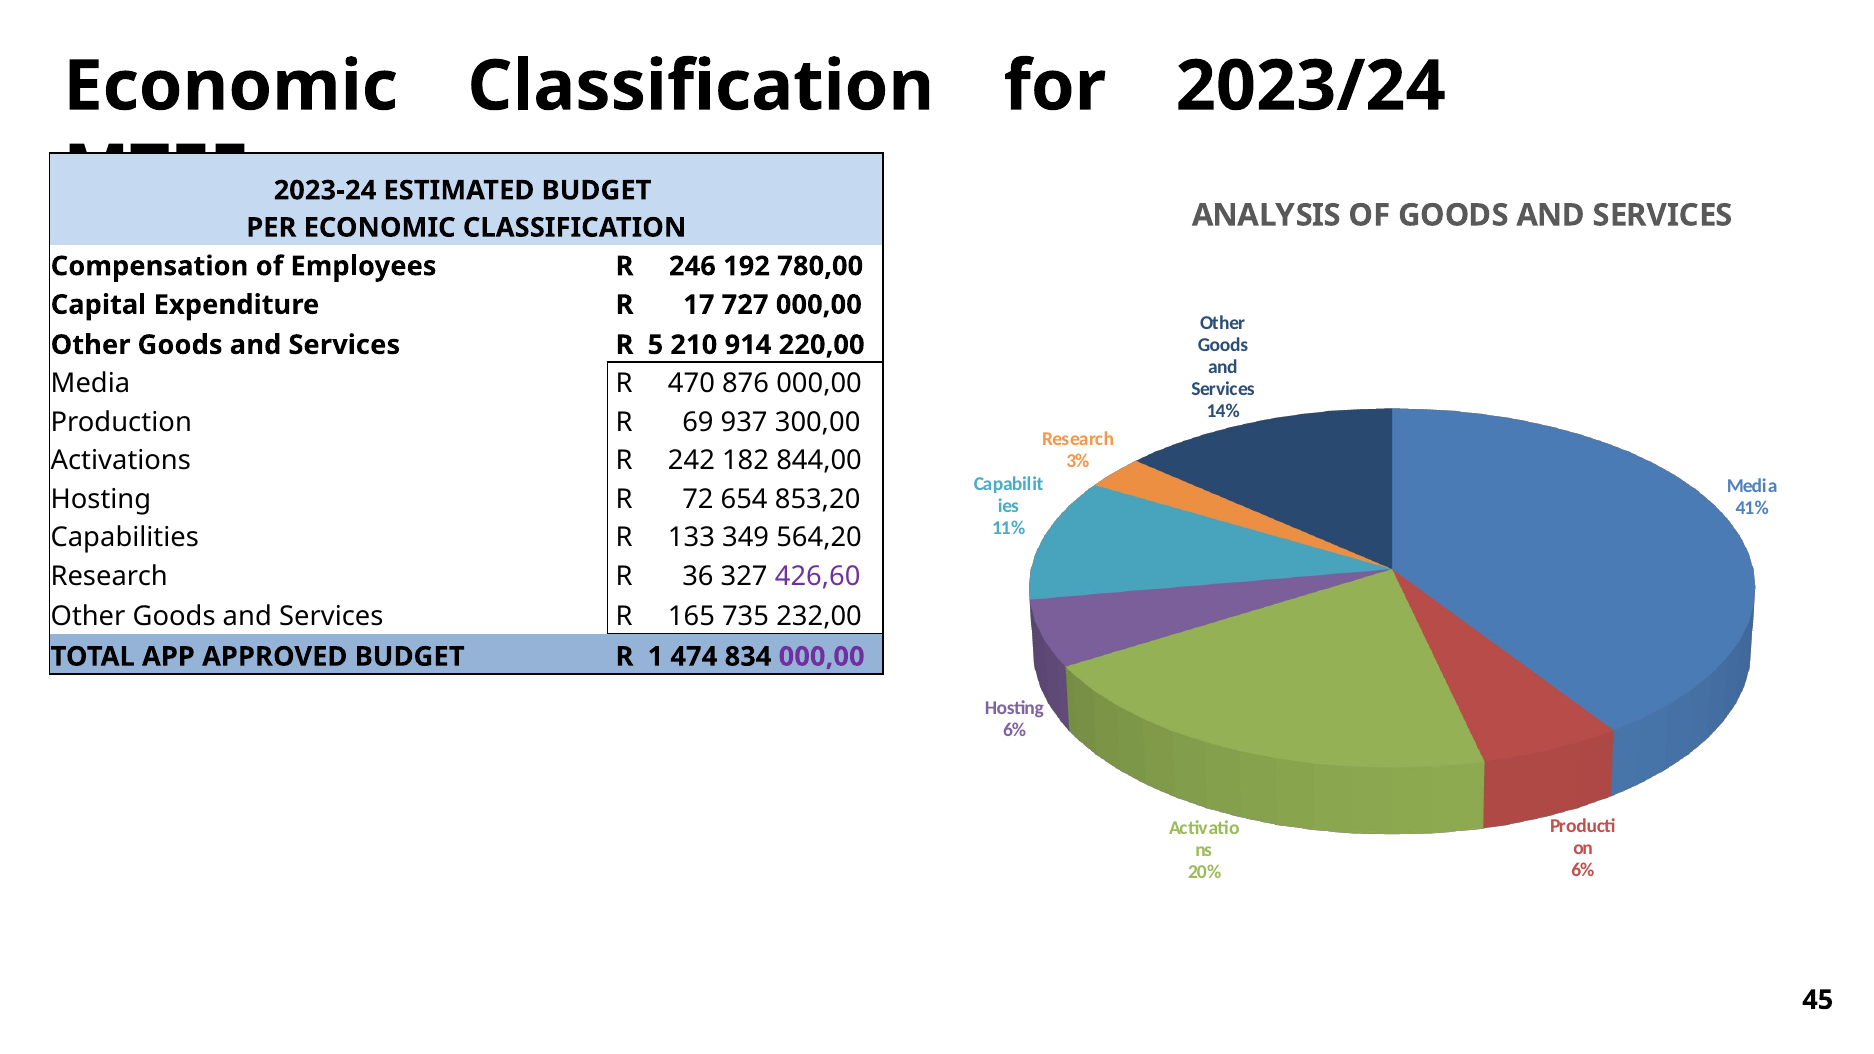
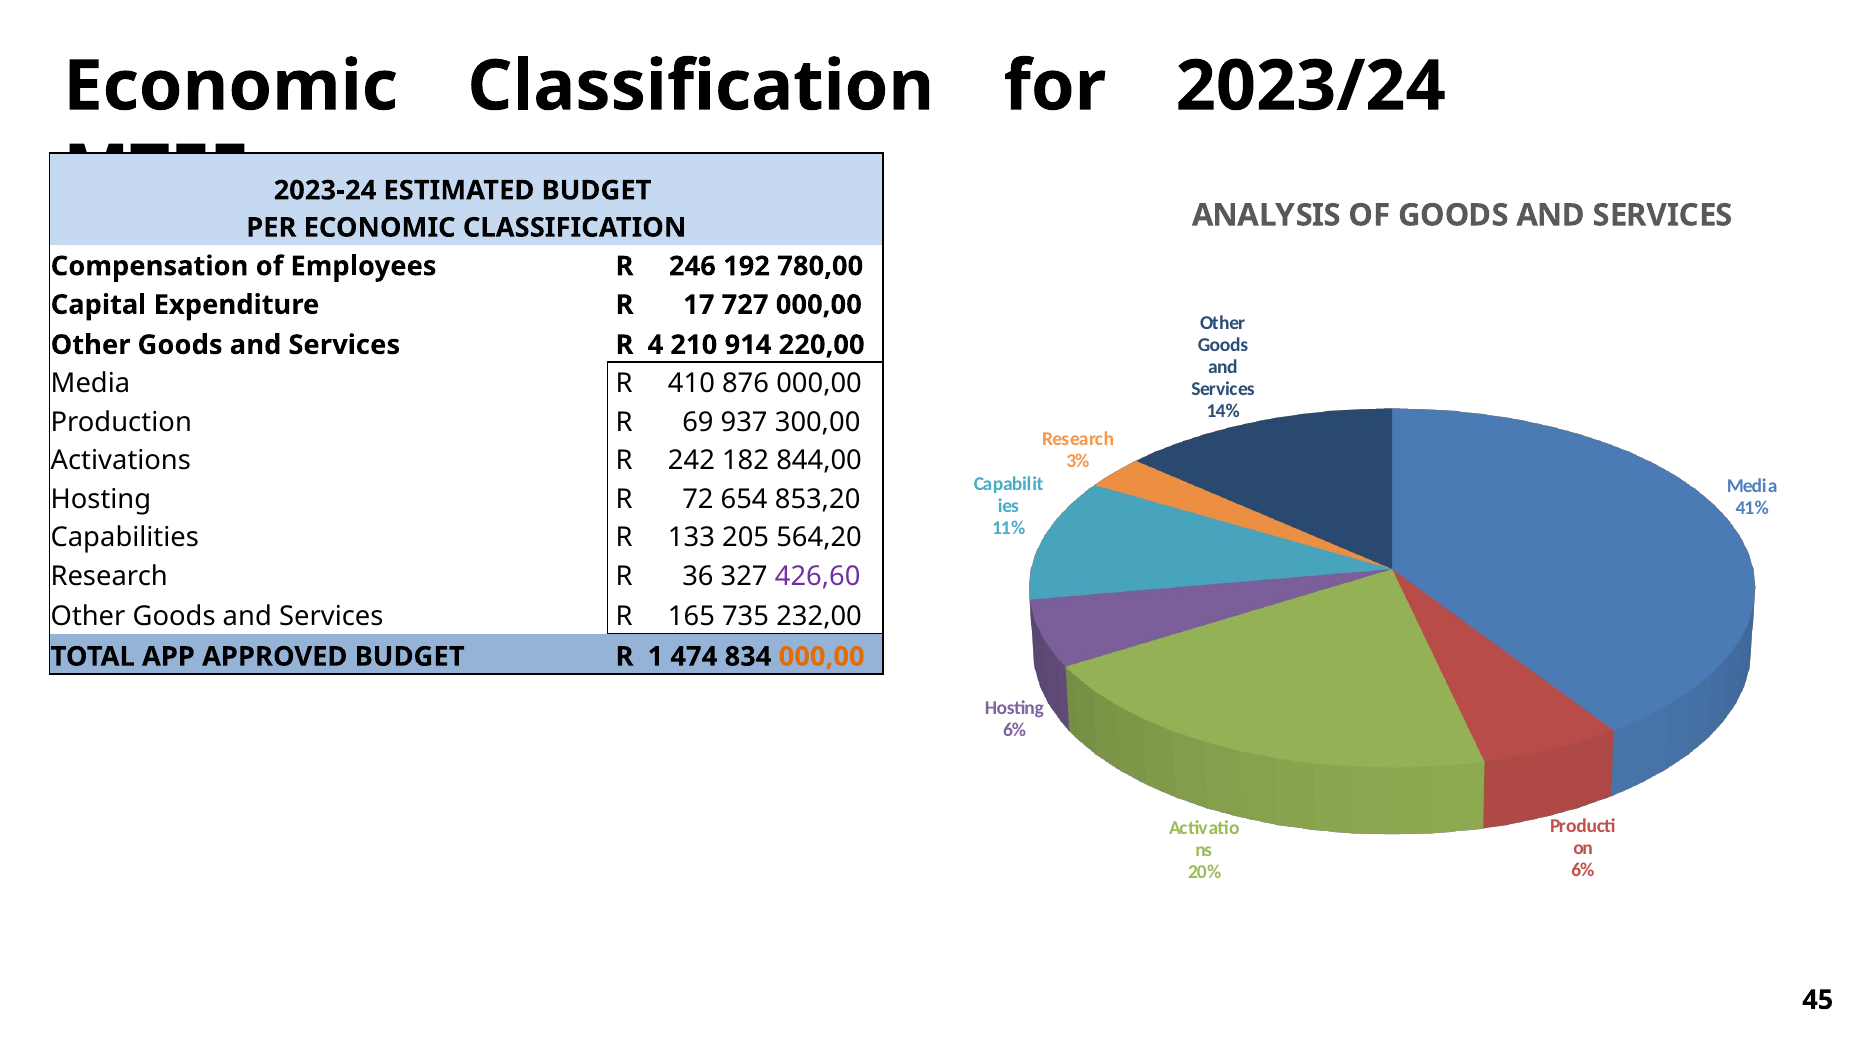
5: 5 -> 4
470: 470 -> 410
349: 349 -> 205
000,00 at (822, 657) colour: purple -> orange
